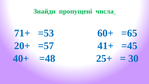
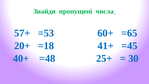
71+: 71+ -> 57+
=57: =57 -> =18
